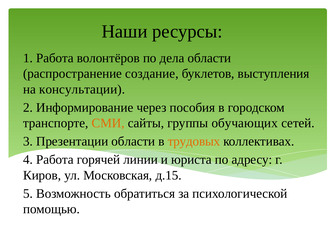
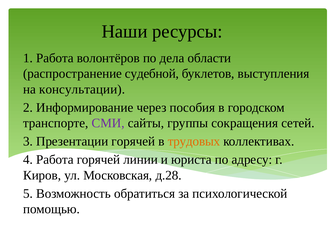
создание: создание -> судебной
СМИ colour: orange -> purple
обучающих: обучающих -> сокращения
Презентации области: области -> горячей
д.15: д.15 -> д.28
